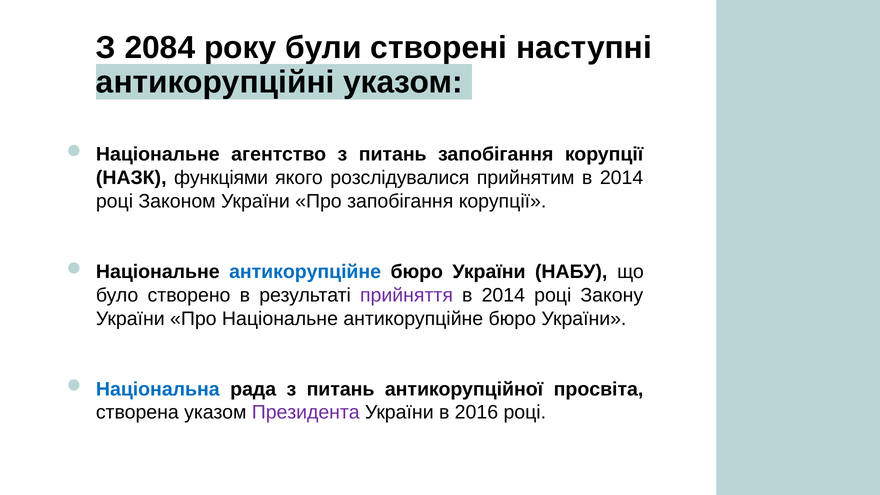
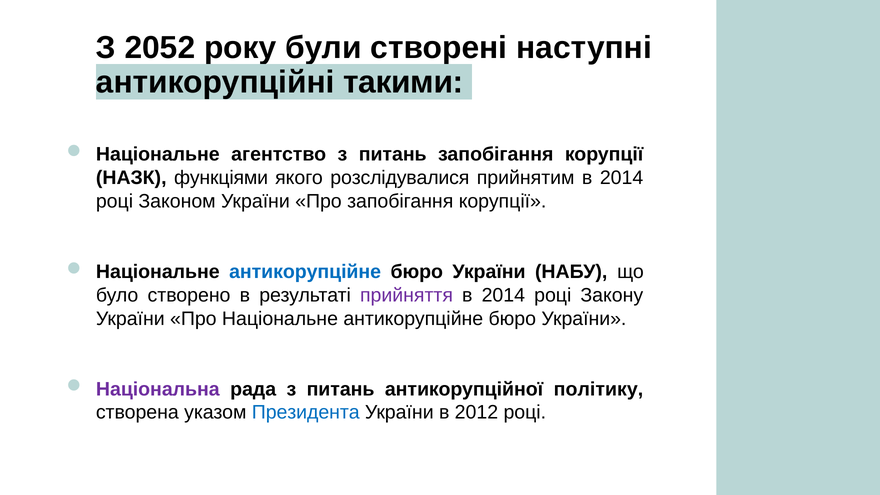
2084: 2084 -> 2052
антикорупційні указом: указом -> такими
Національна colour: blue -> purple
просвіта: просвіта -> політику
Президента colour: purple -> blue
2016: 2016 -> 2012
